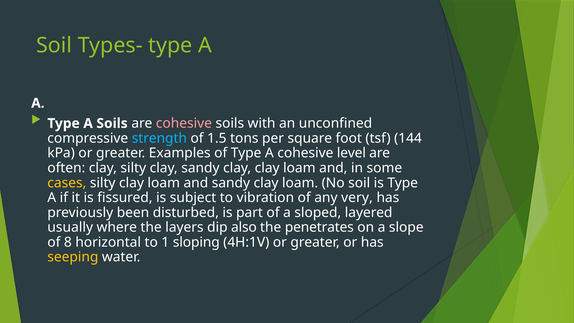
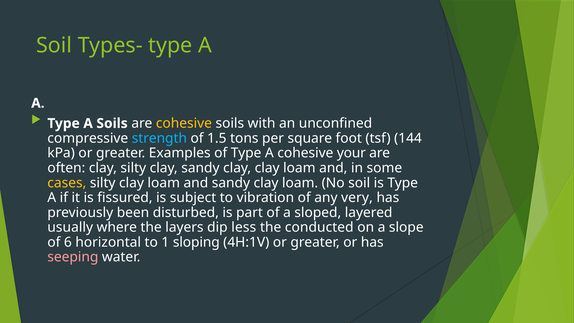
cohesive at (184, 123) colour: pink -> yellow
level: level -> your
also: also -> less
penetrates: penetrates -> conducted
8: 8 -> 6
seeping colour: yellow -> pink
